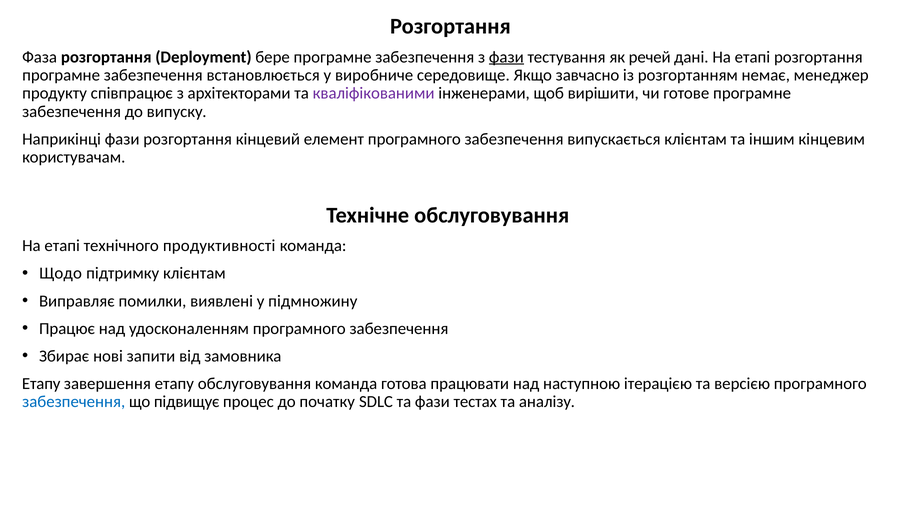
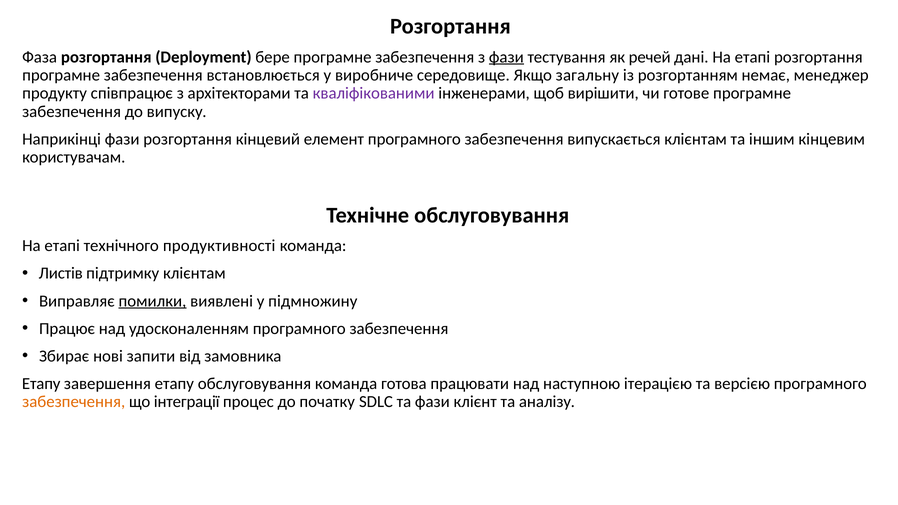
завчасно: завчасно -> загальну
Щодо: Щодо -> Листів
помилки underline: none -> present
забезпечення at (74, 402) colour: blue -> orange
підвищує: підвищує -> інтеграції
тестах: тестах -> клієнт
